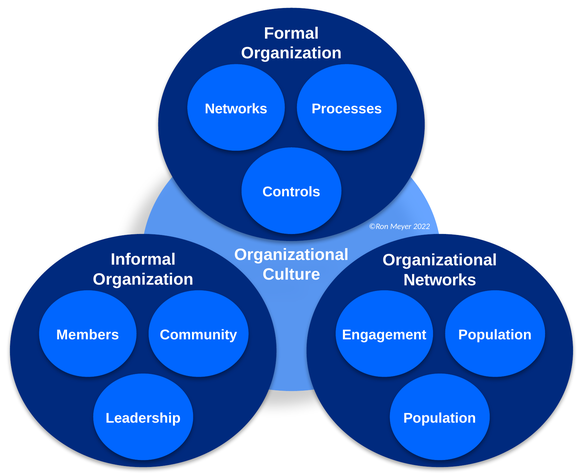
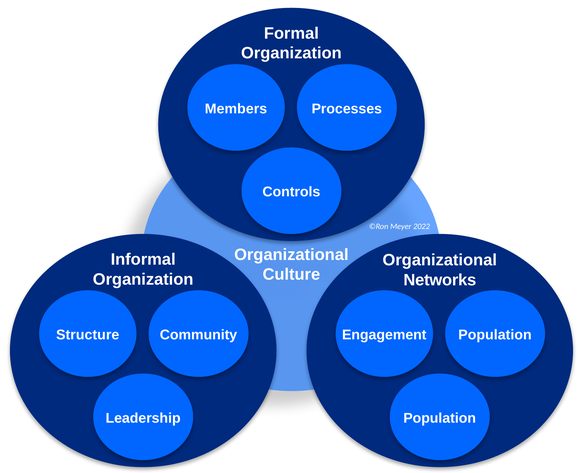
Networks at (236, 109): Networks -> Members
Members: Members -> Structure
